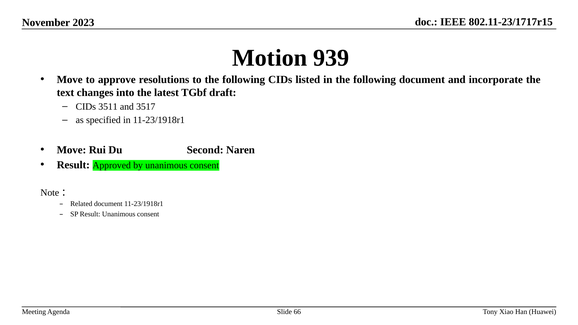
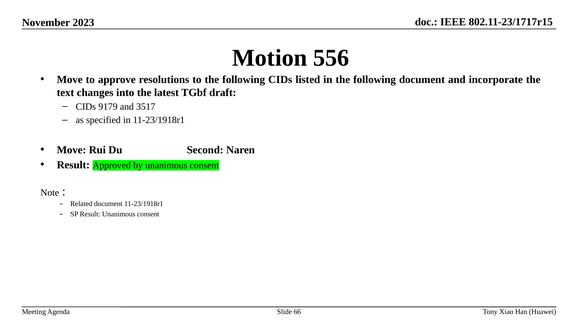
939: 939 -> 556
3511: 3511 -> 9179
